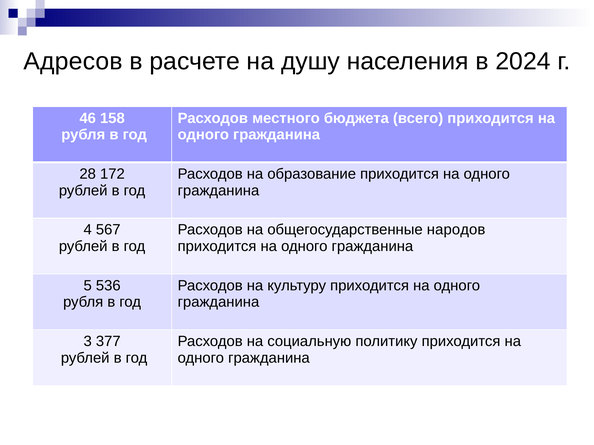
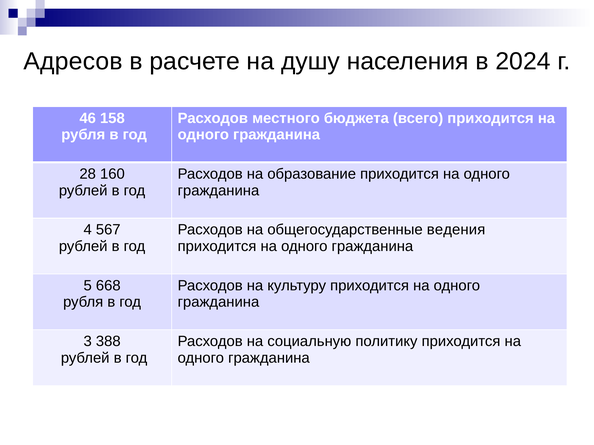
172: 172 -> 160
народов: народов -> ведения
536: 536 -> 668
377: 377 -> 388
